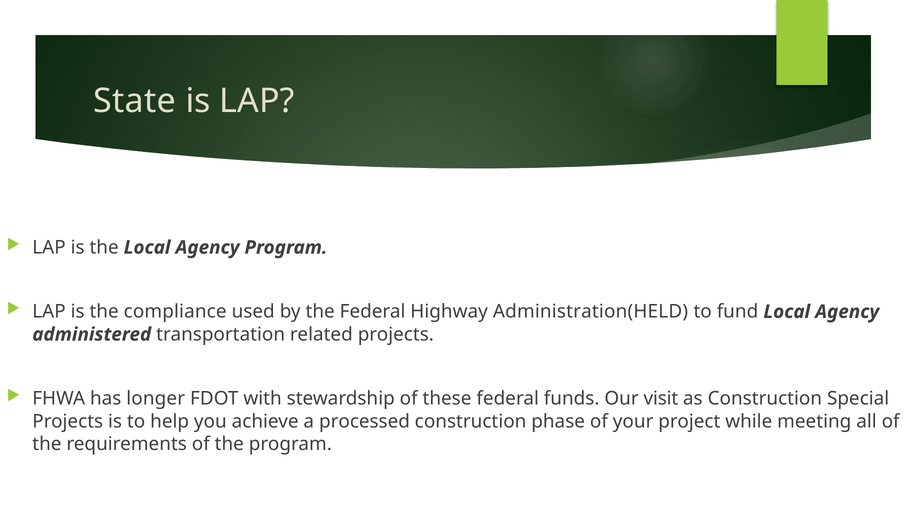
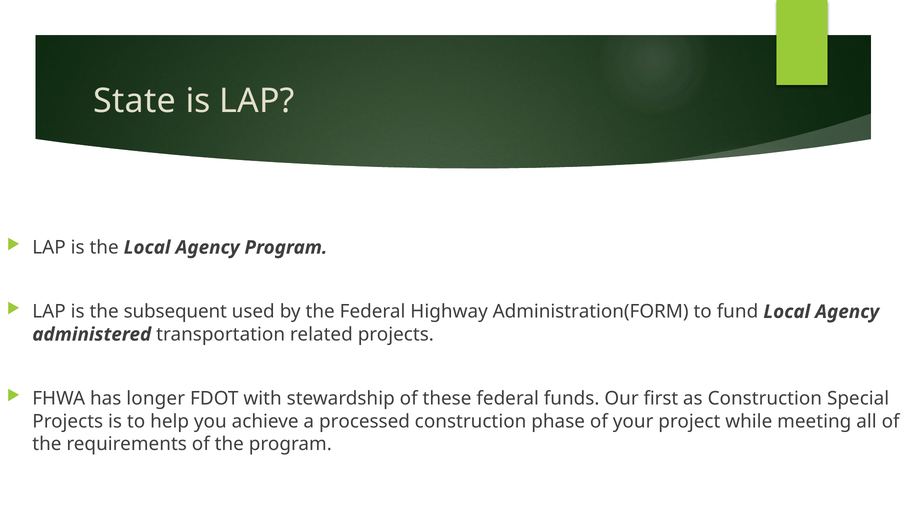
compliance: compliance -> subsequent
Administration(HELD: Administration(HELD -> Administration(FORM
visit: visit -> first
